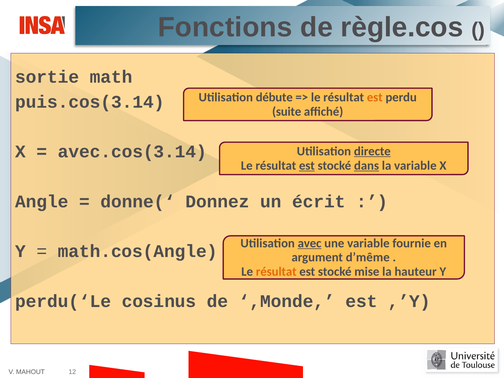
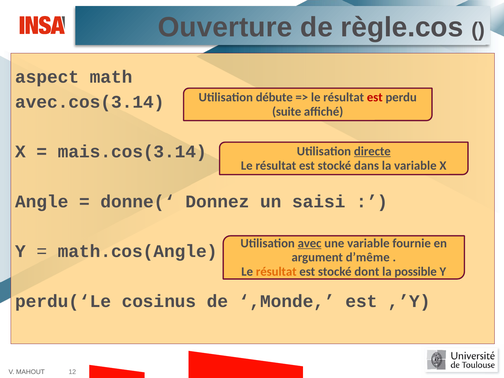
Fonctions: Fonctions -> Ouverture
sortie: sortie -> aspect
est at (375, 97) colour: orange -> red
puis.cos(3.14: puis.cos(3.14 -> avec.cos(3.14
avec.cos(3.14: avec.cos(3.14 -> mais.cos(3.14
est at (307, 165) underline: present -> none
dans underline: present -> none
écrit: écrit -> saisi
mise: mise -> dont
hauteur: hauteur -> possible
